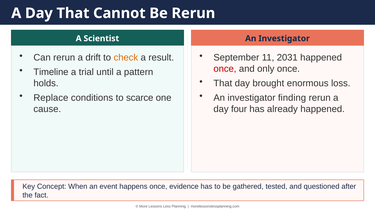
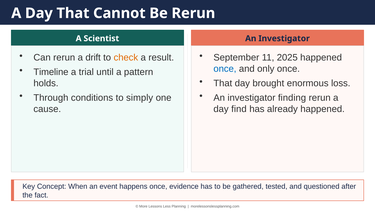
2031: 2031 -> 2025
once at (225, 69) colour: red -> blue
Replace: Replace -> Through
scarce: scarce -> simply
four: four -> find
